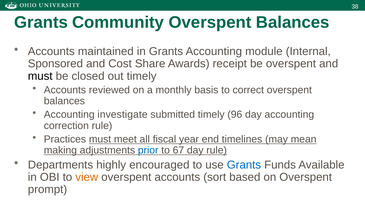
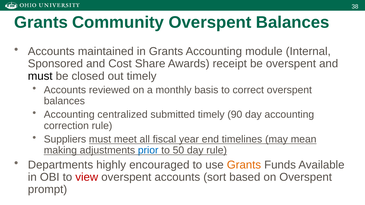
investigate: investigate -> centralized
96: 96 -> 90
Practices: Practices -> Suppliers
67: 67 -> 50
Grants at (244, 165) colour: blue -> orange
view colour: orange -> red
